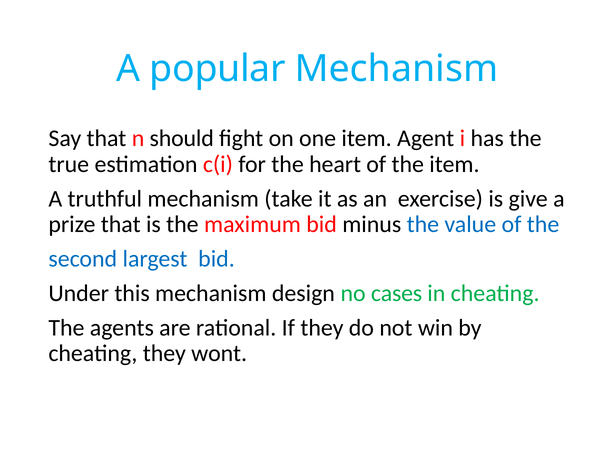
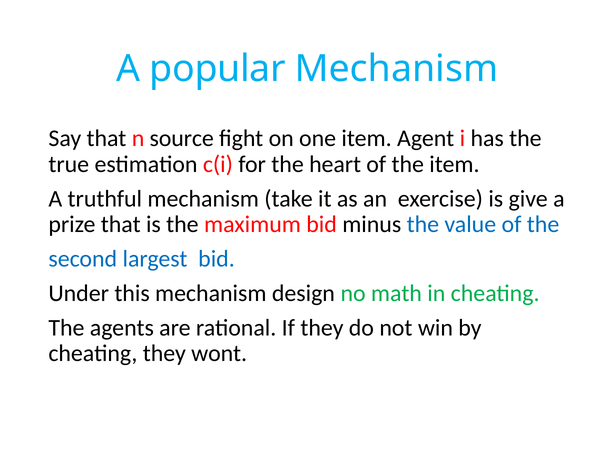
should: should -> source
cases: cases -> math
